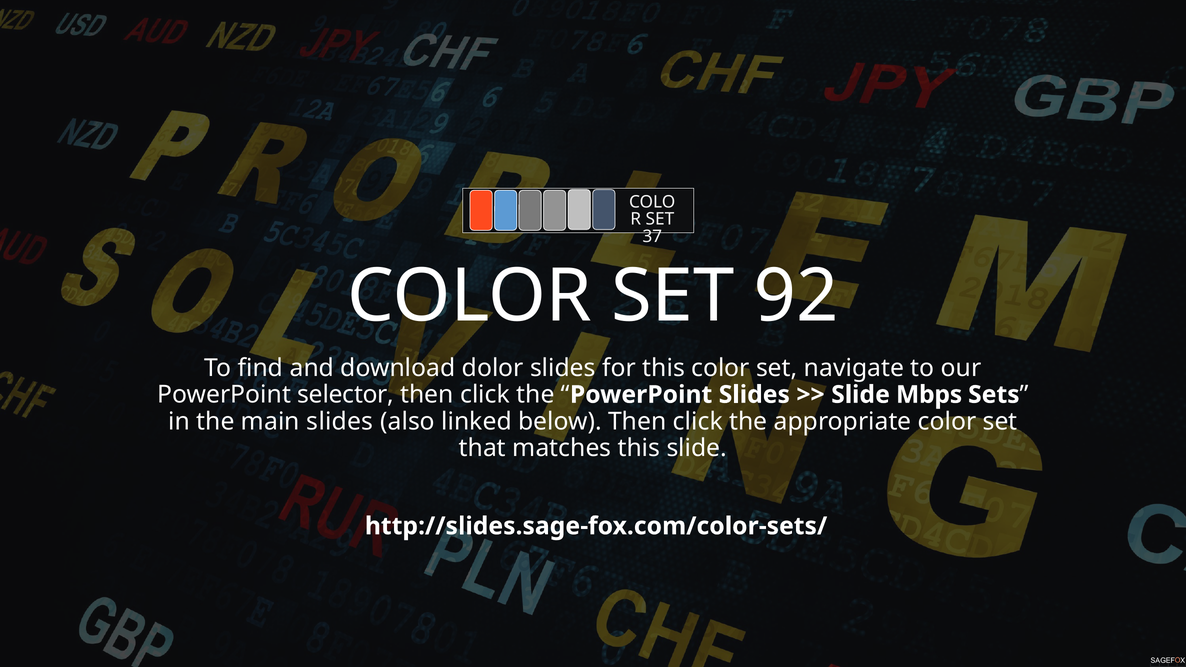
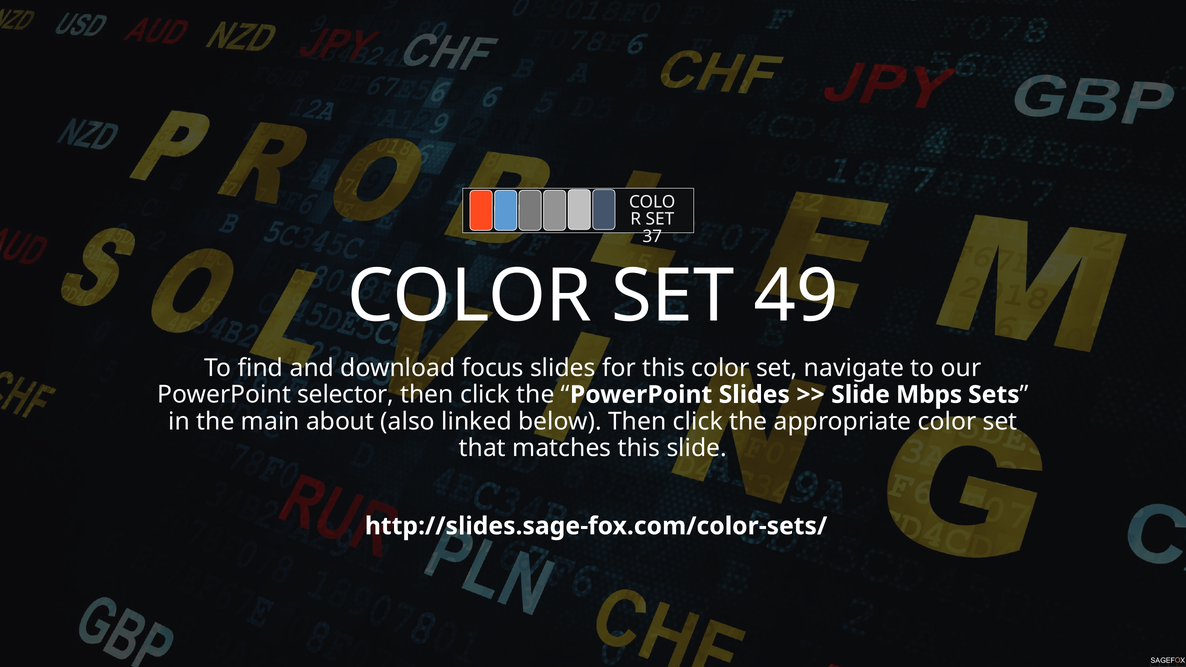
92: 92 -> 49
dolor: dolor -> focus
main slides: slides -> about
